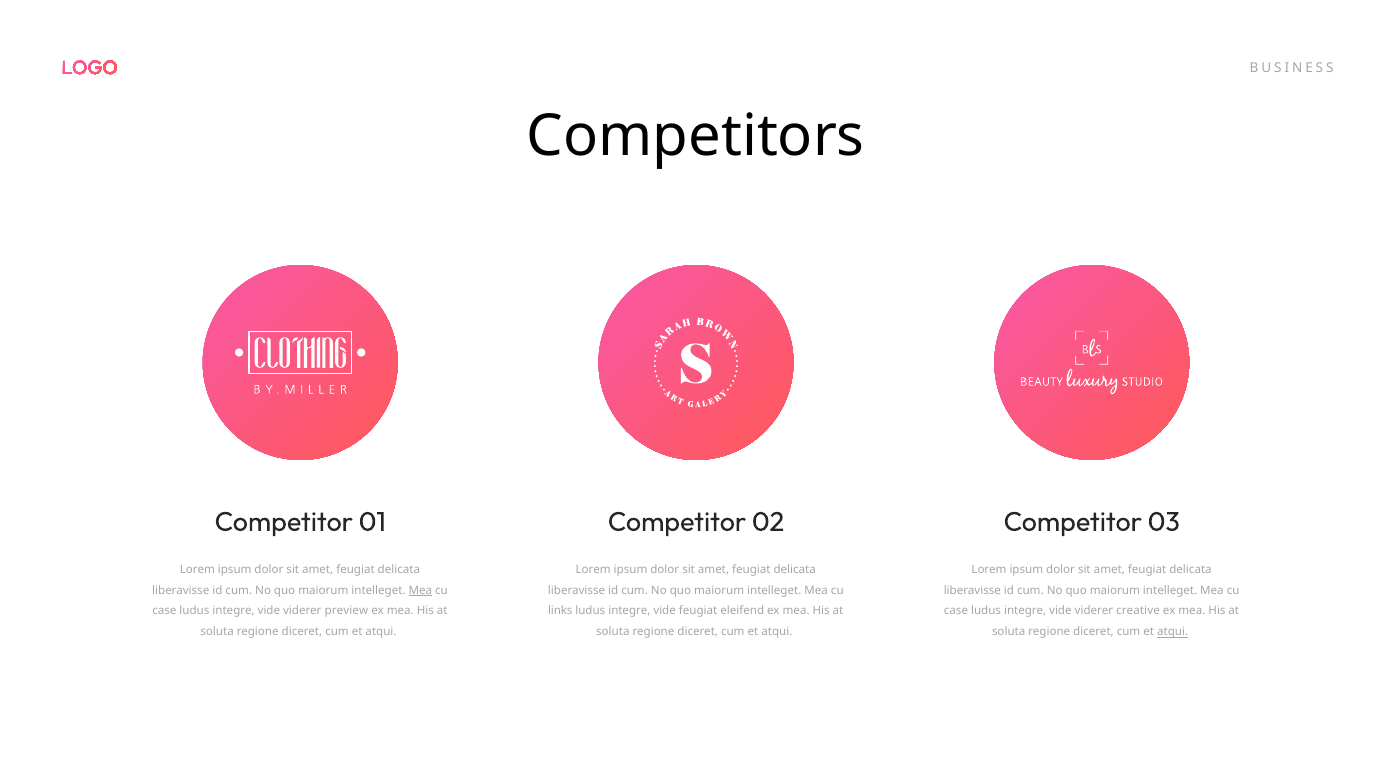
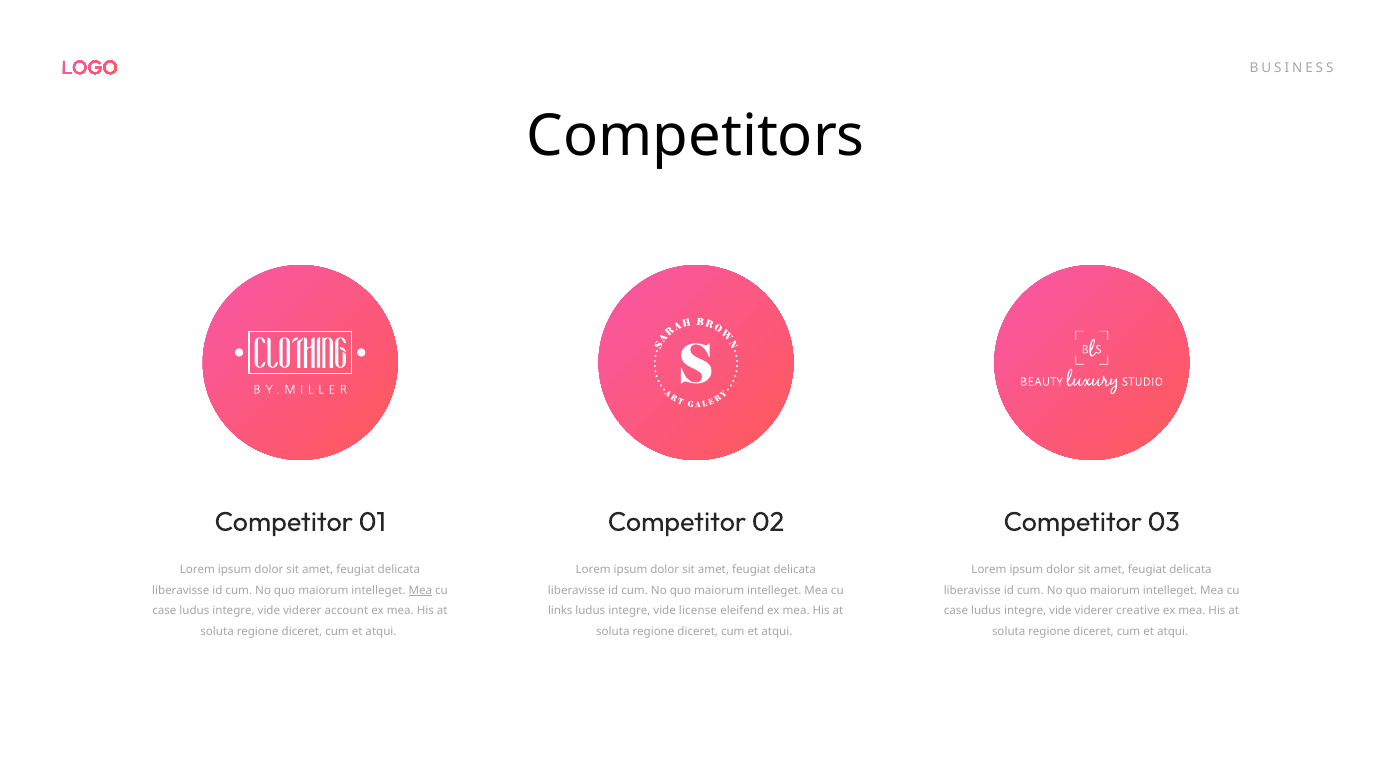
preview: preview -> account
vide feugiat: feugiat -> license
atqui at (1173, 632) underline: present -> none
